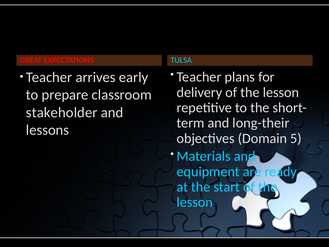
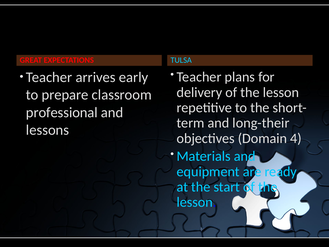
stakeholder: stakeholder -> professional
5: 5 -> 4
